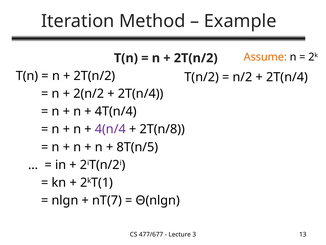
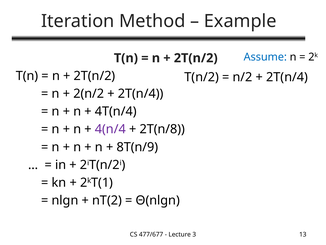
Assume colour: orange -> blue
8T(n/5: 8T(n/5 -> 8T(n/9
nT(7: nT(7 -> nT(2
